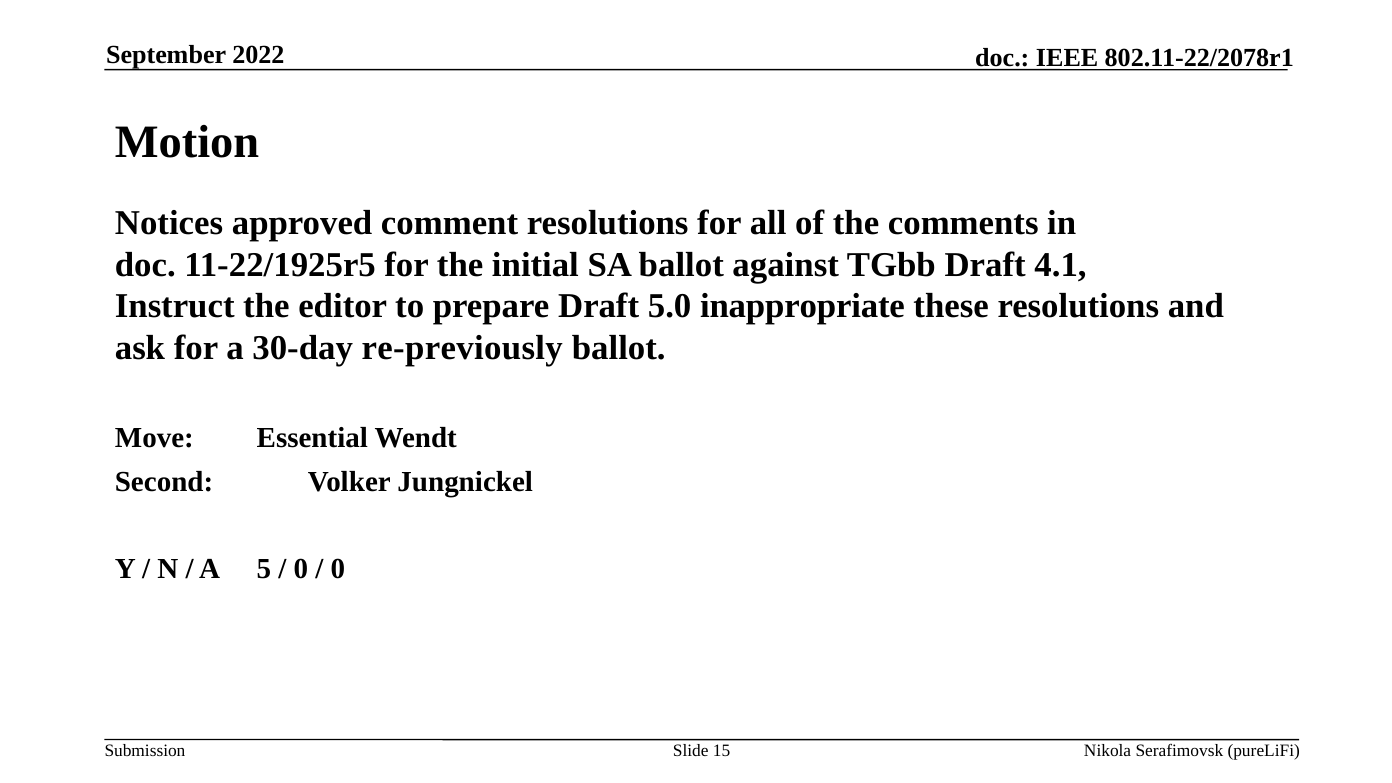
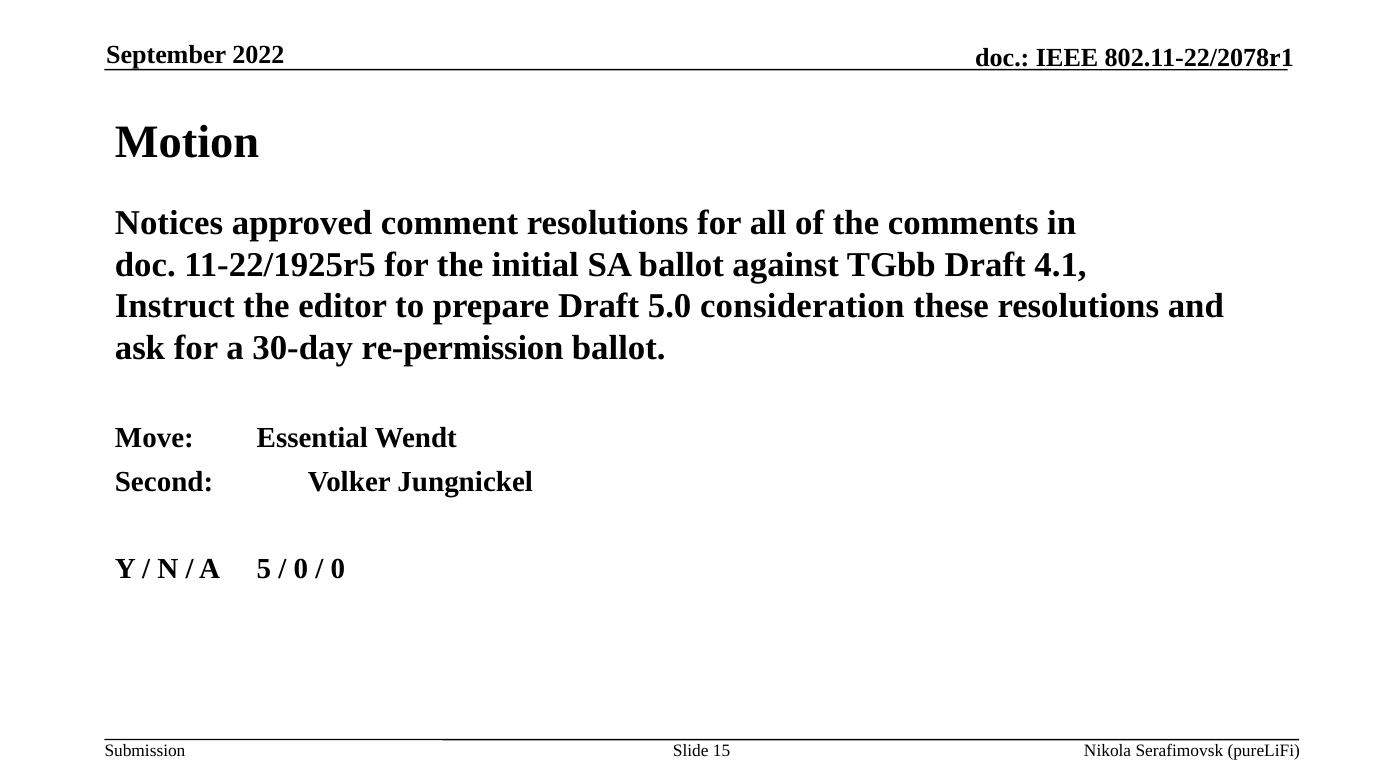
inappropriate: inappropriate -> consideration
re-previously: re-previously -> re-permission
